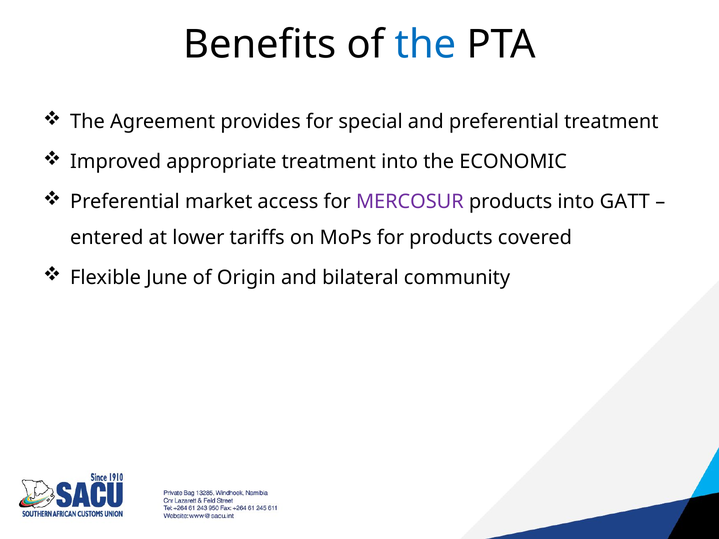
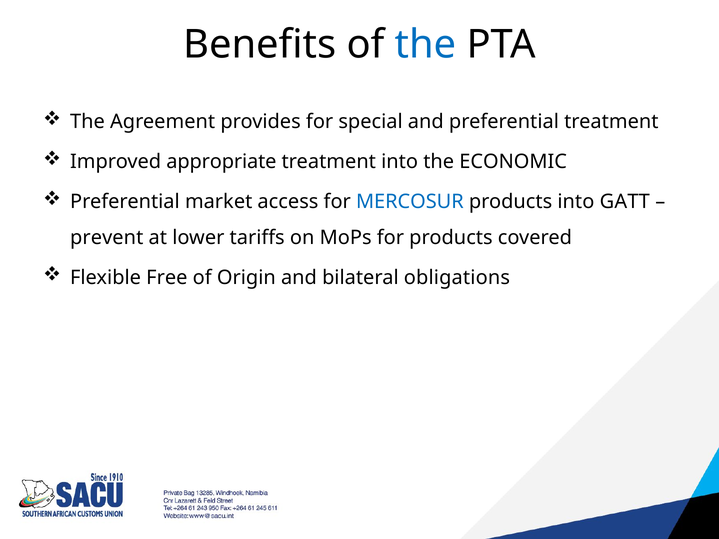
MERCOSUR colour: purple -> blue
entered: entered -> prevent
June: June -> Free
community: community -> obligations
